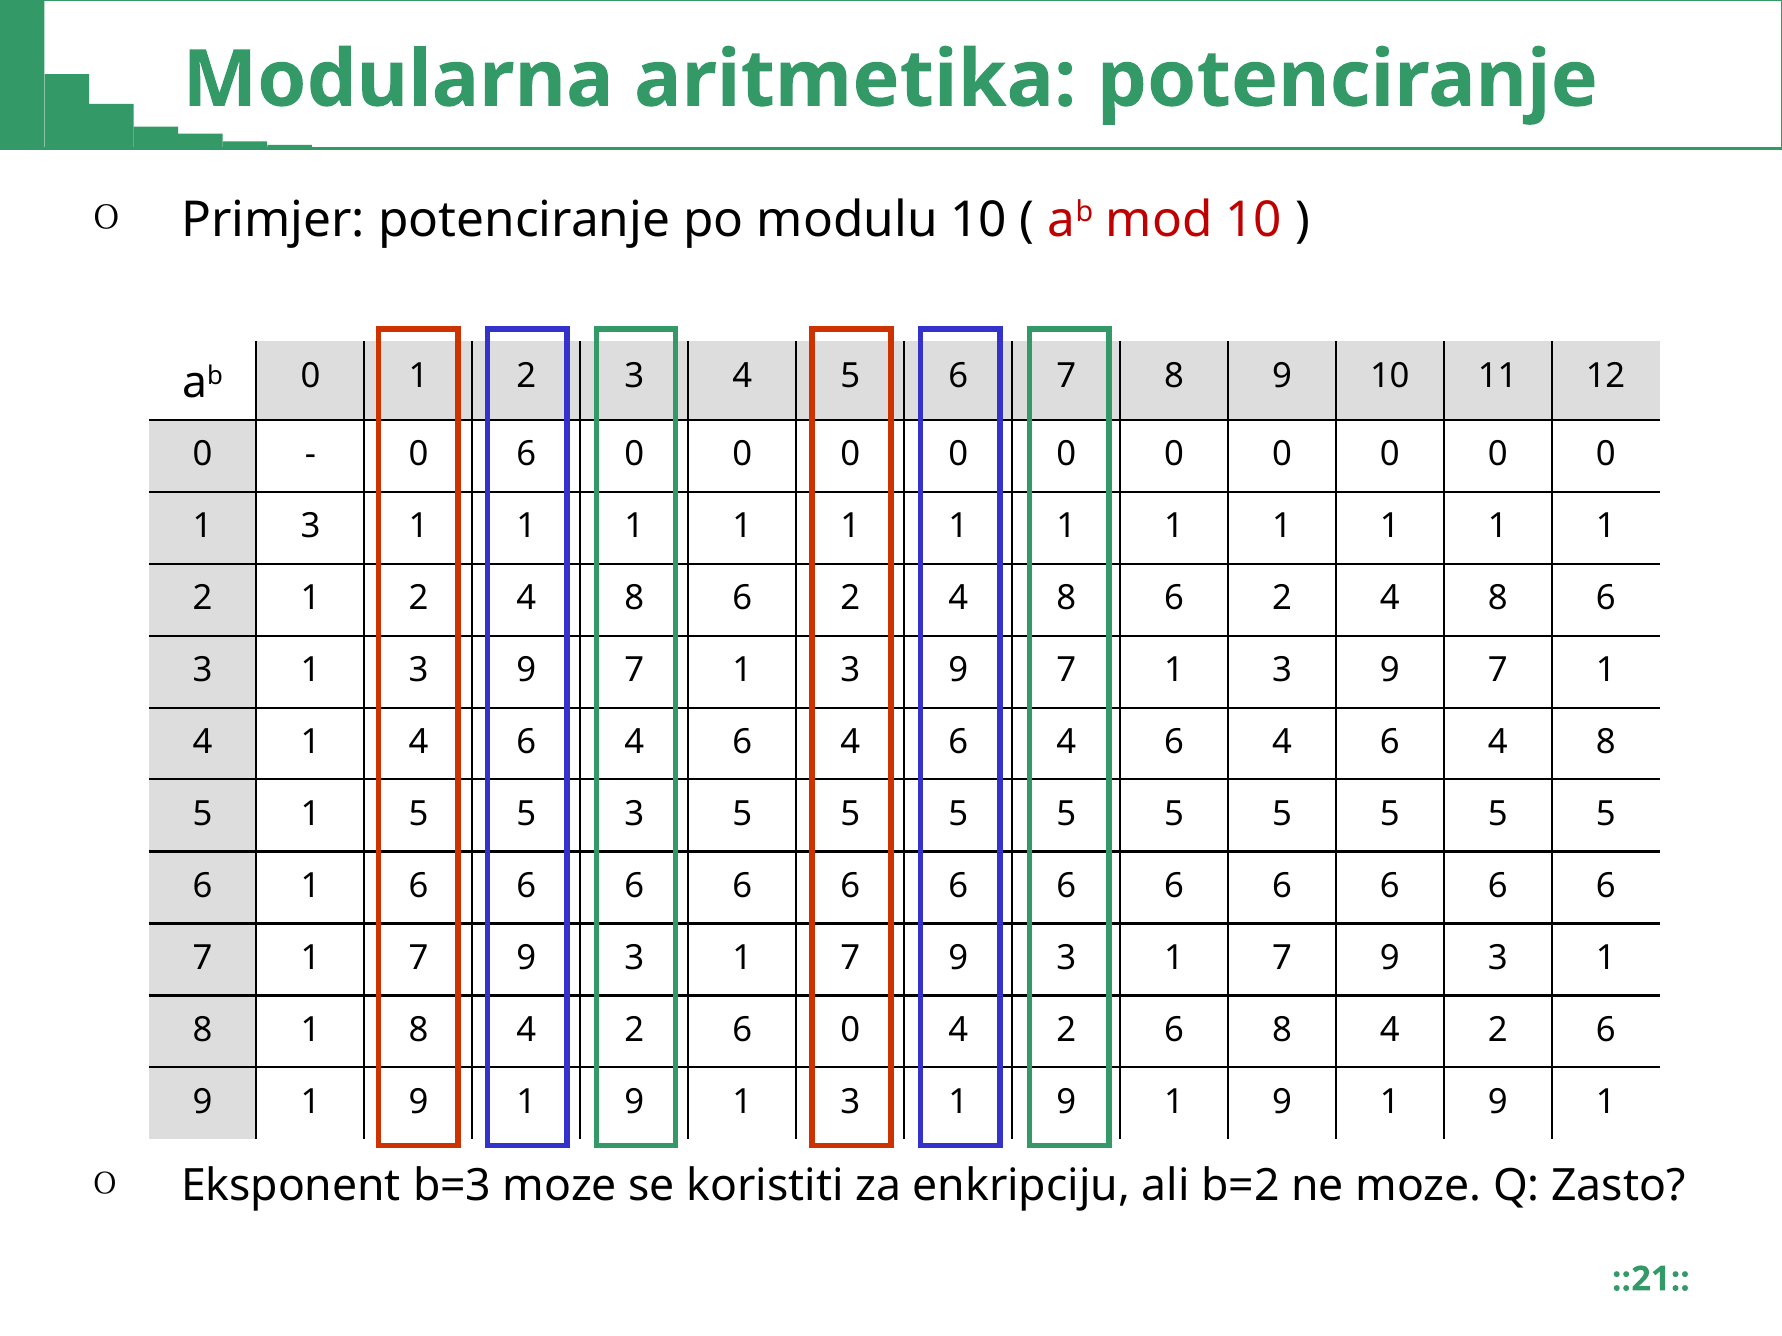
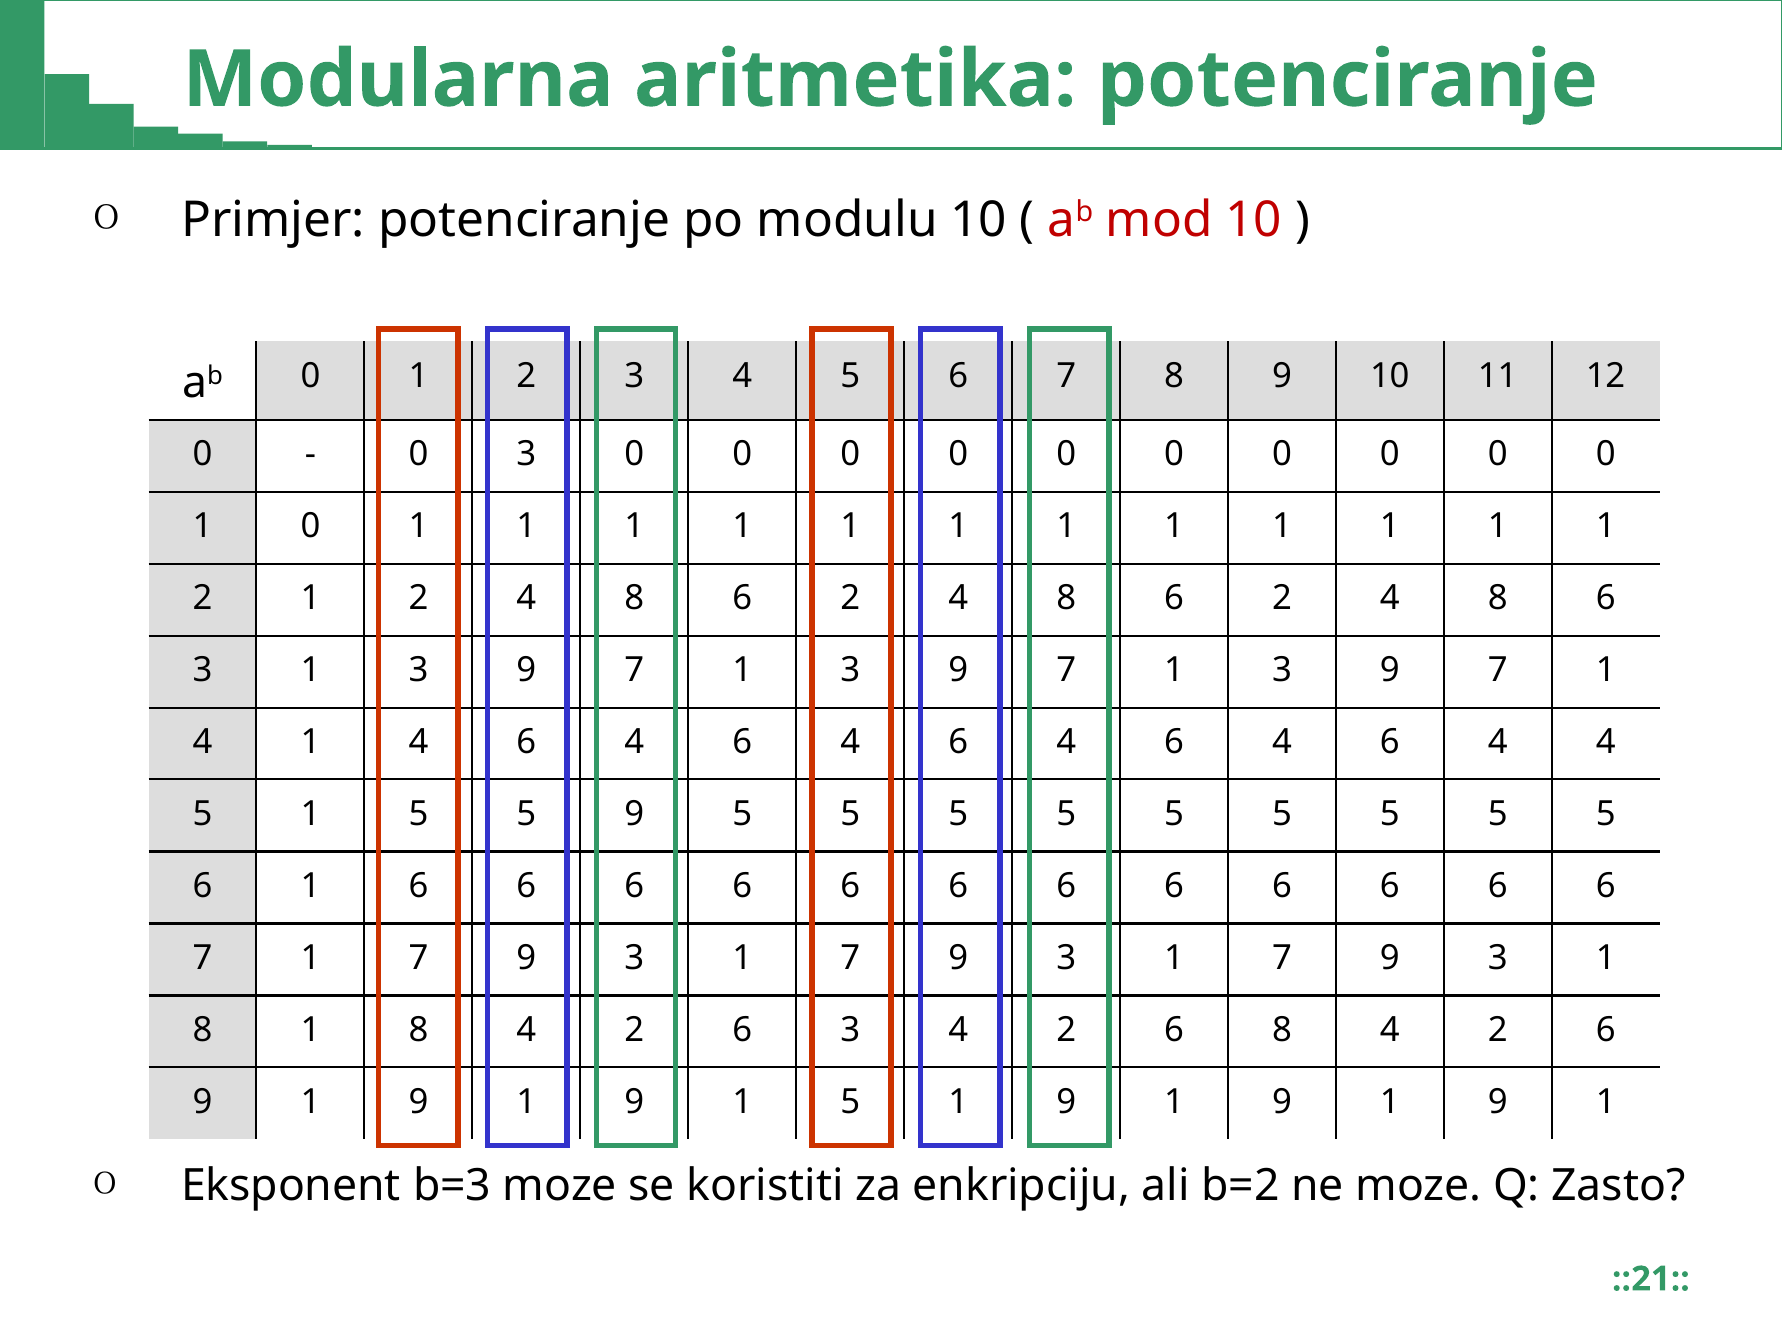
0 6: 6 -> 3
3 at (311, 526): 3 -> 0
6 4 8: 8 -> 4
5 3: 3 -> 9
2 6 0: 0 -> 3
9 1 3: 3 -> 5
